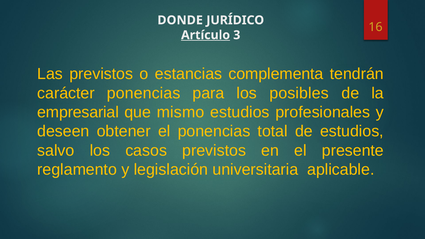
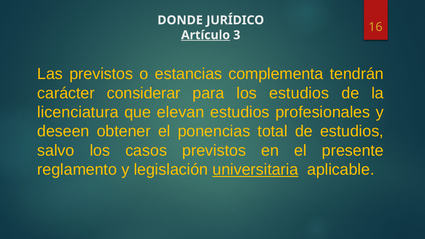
carácter ponencias: ponencias -> considerar
los posibles: posibles -> estudios
empresarial: empresarial -> licenciatura
mismo: mismo -> elevan
universitaria underline: none -> present
